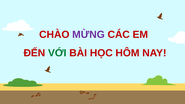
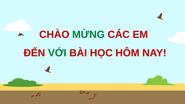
MỪNG colour: purple -> green
